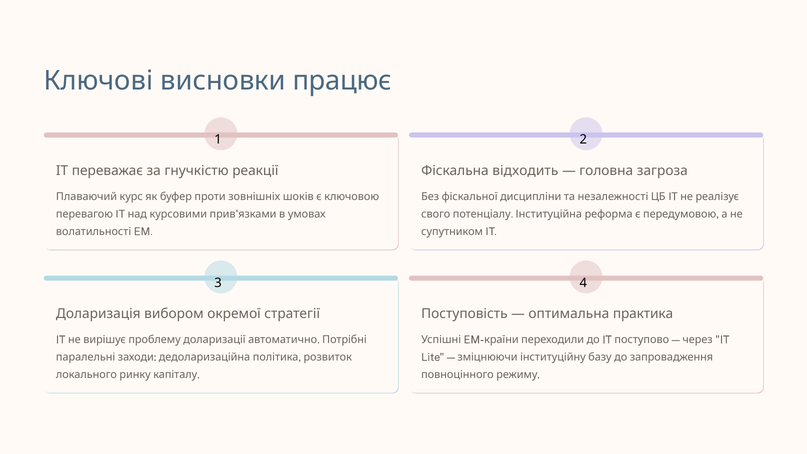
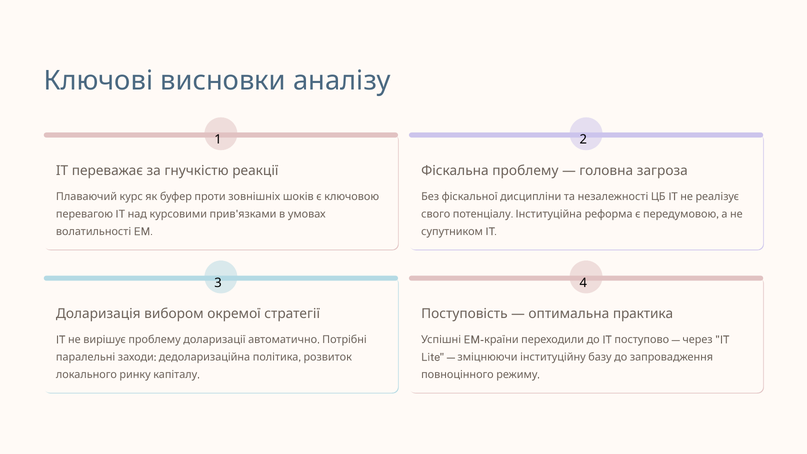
працює: працює -> аналізу
відходить: відходить -> проблему
